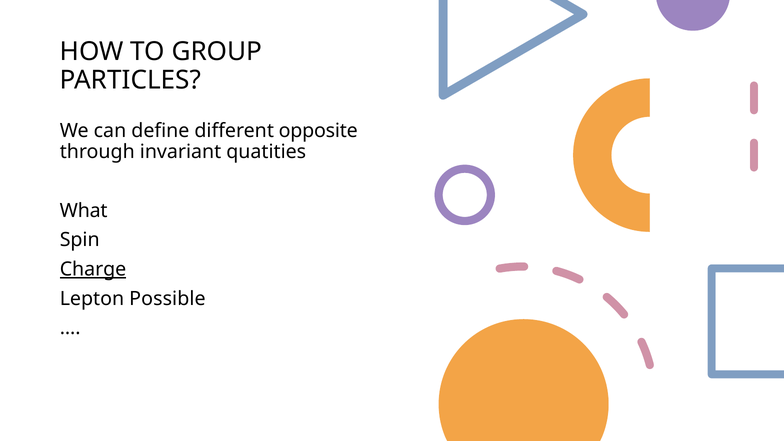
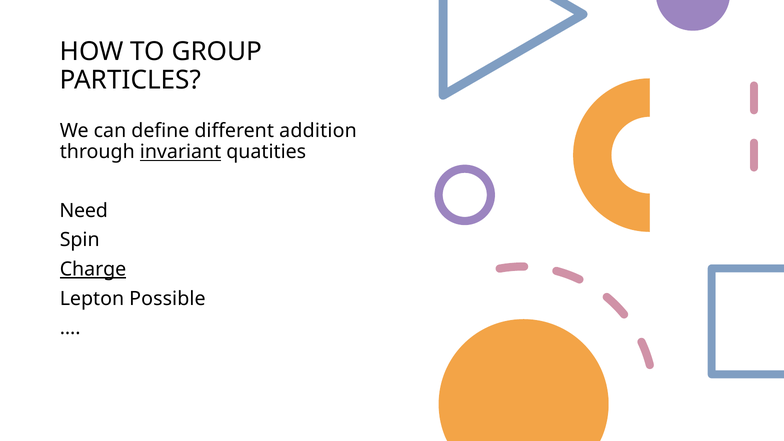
opposite: opposite -> addition
invariant underline: none -> present
What: What -> Need
